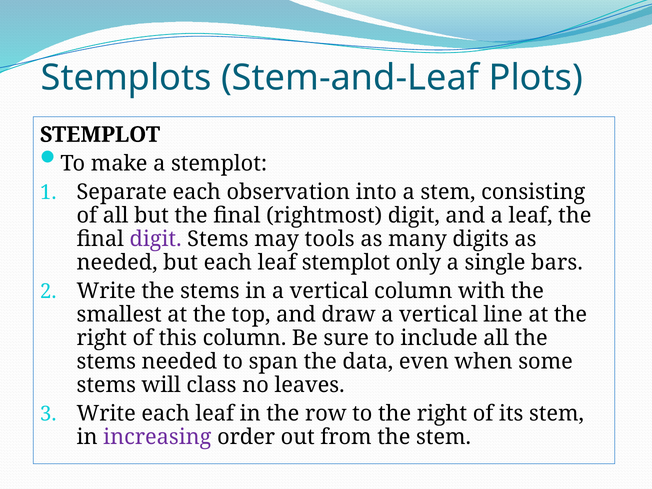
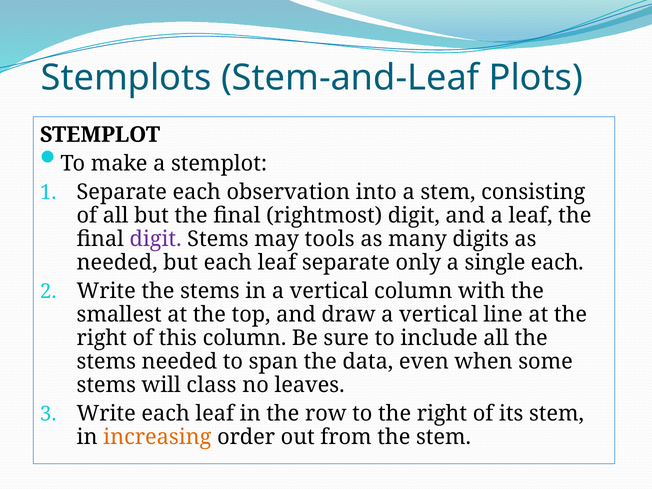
leaf stemplot: stemplot -> separate
single bars: bars -> each
increasing colour: purple -> orange
